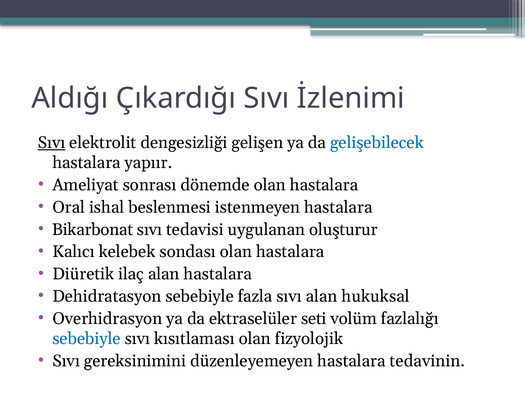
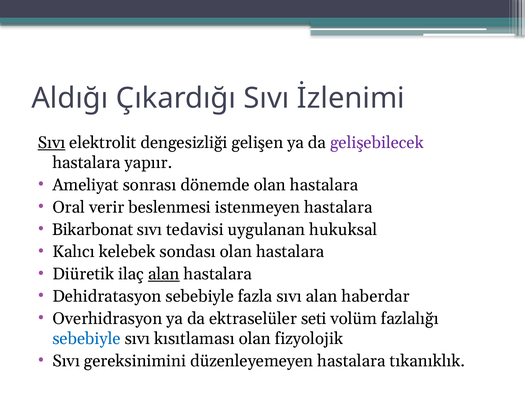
gelişebilecek colour: blue -> purple
ishal: ishal -> verir
oluşturur: oluşturur -> hukuksal
alan at (164, 275) underline: none -> present
hukuksal: hukuksal -> haberdar
tedavinin: tedavinin -> tıkanıklık
